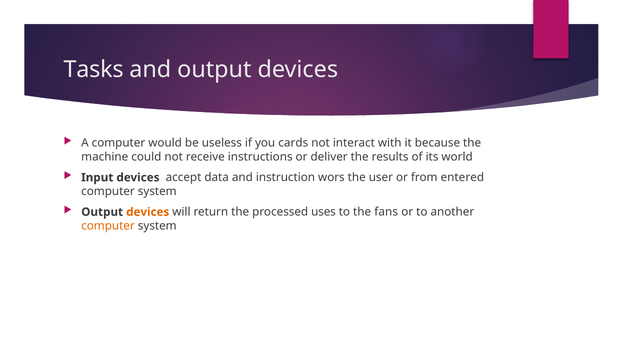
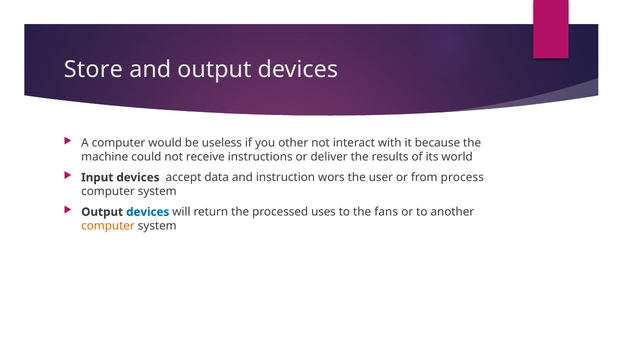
Tasks: Tasks -> Store
cards: cards -> other
entered: entered -> process
devices at (148, 212) colour: orange -> blue
